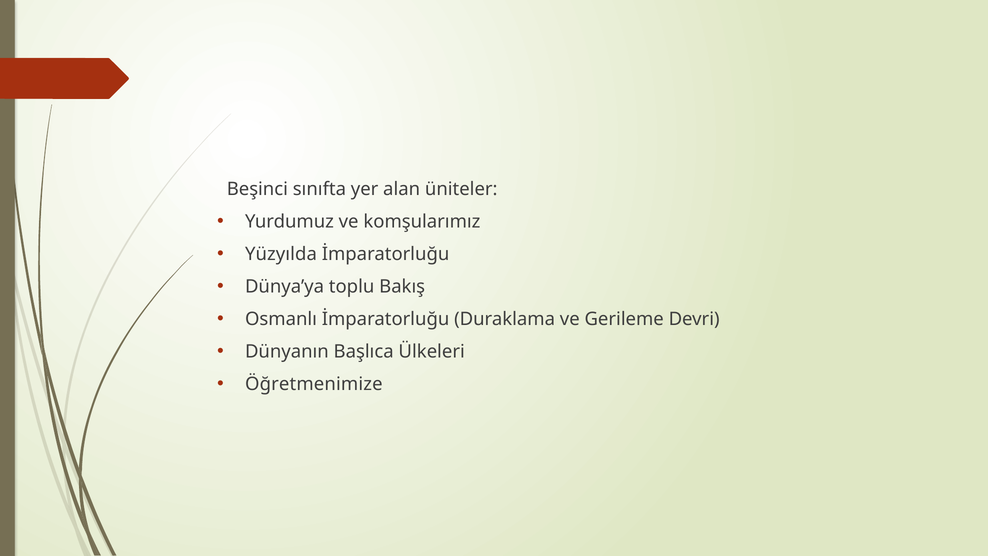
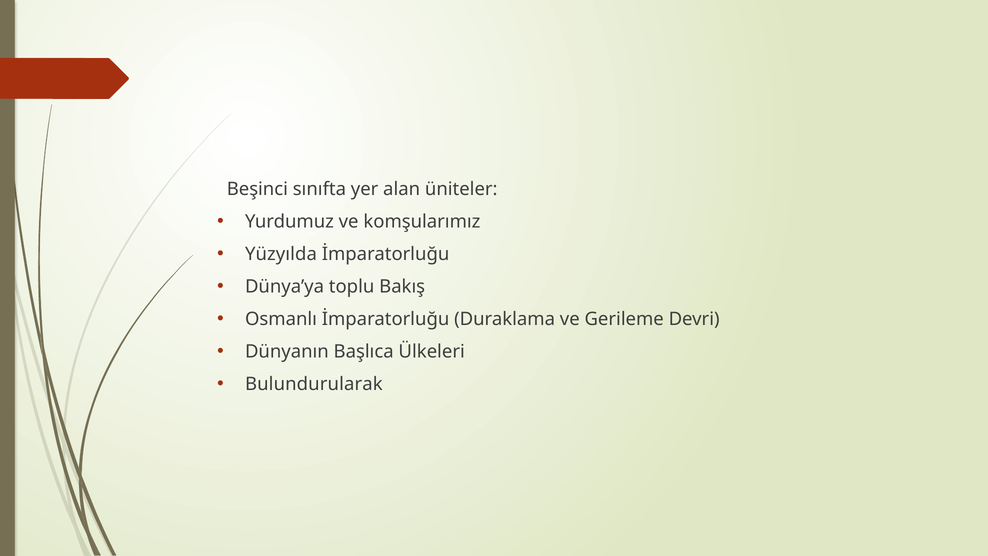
Öğretmenimize: Öğretmenimize -> Bulundurularak
